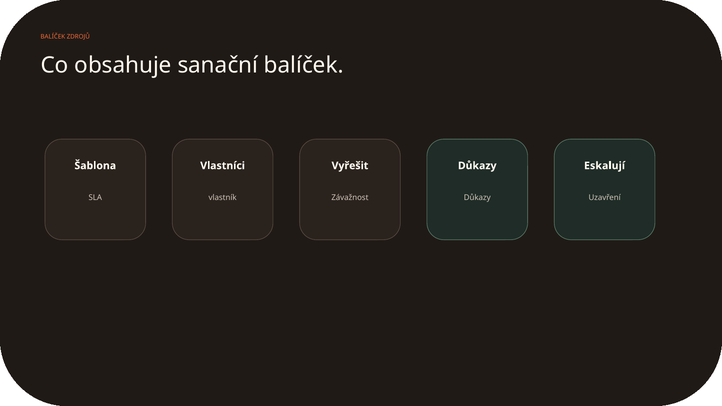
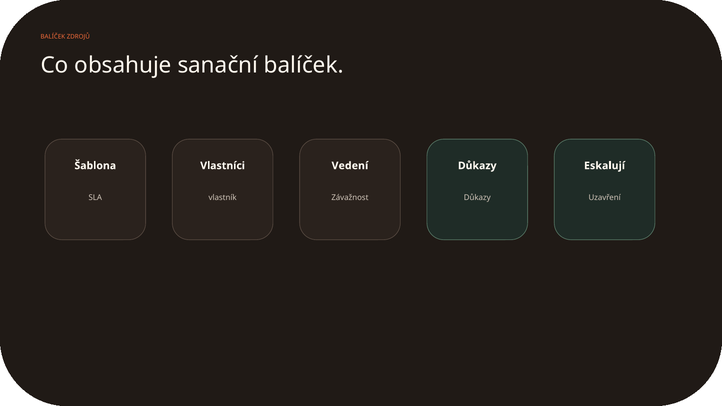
Vyřešit: Vyřešit -> Vedení
